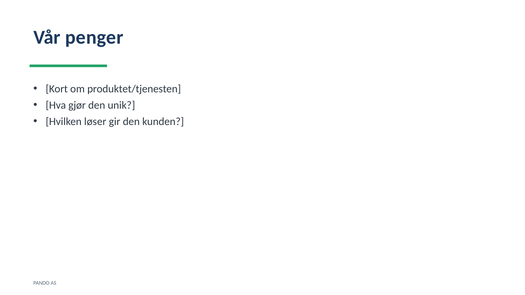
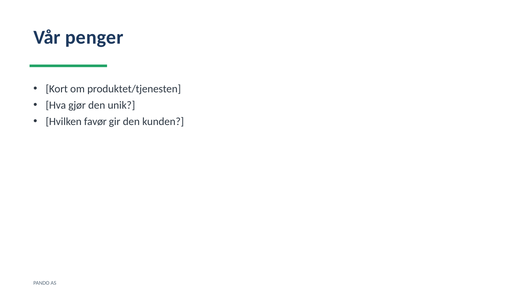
løser: løser -> favør
